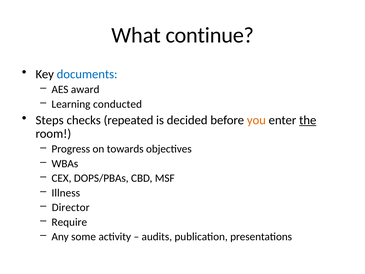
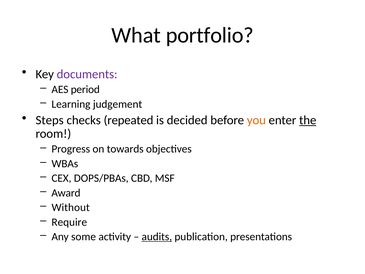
continue: continue -> portfolio
documents colour: blue -> purple
award: award -> period
conducted: conducted -> judgement
Illness: Illness -> Award
Director: Director -> Without
audits underline: none -> present
